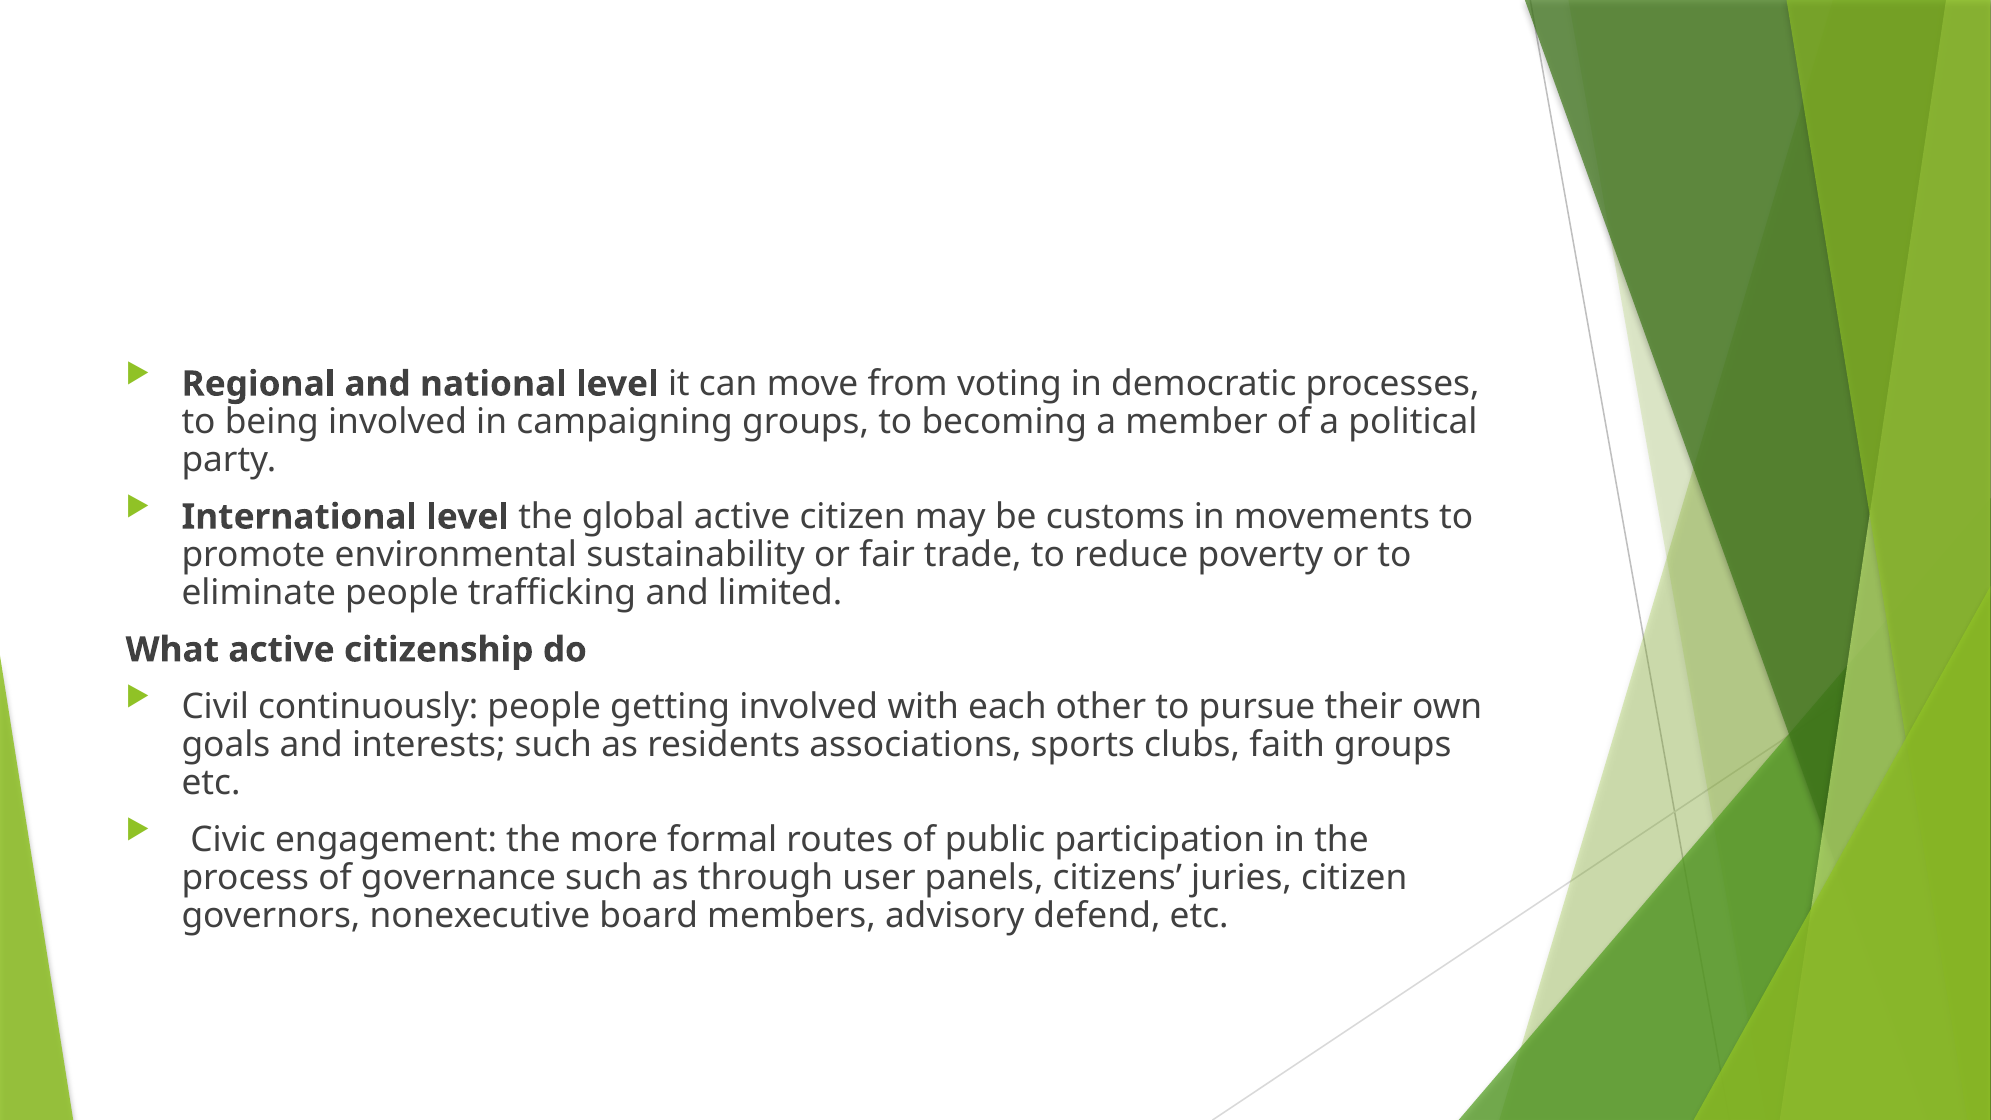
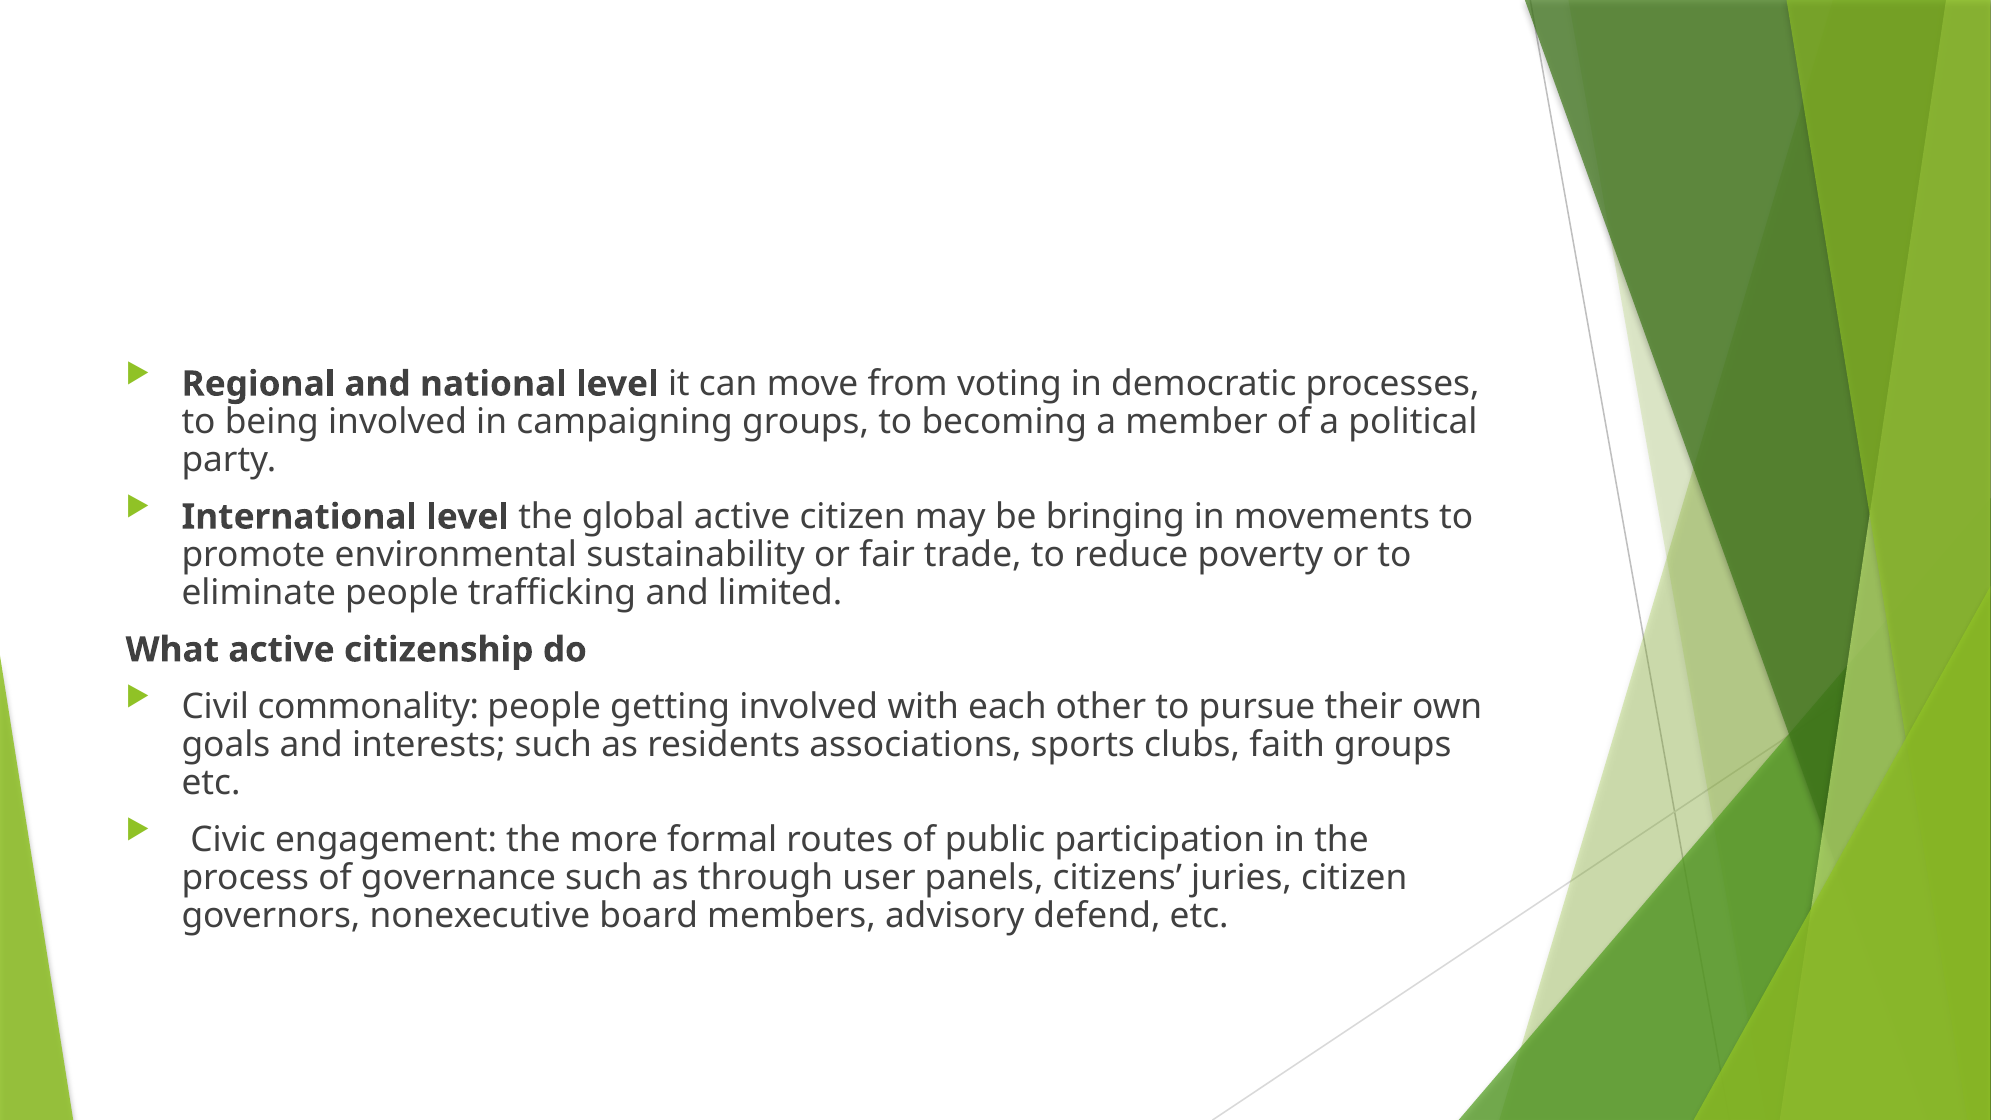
customs: customs -> bringing
continuously: continuously -> commonality
